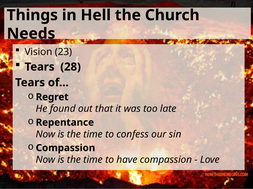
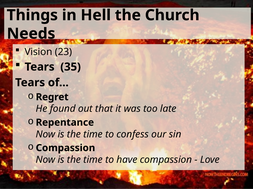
28: 28 -> 35
